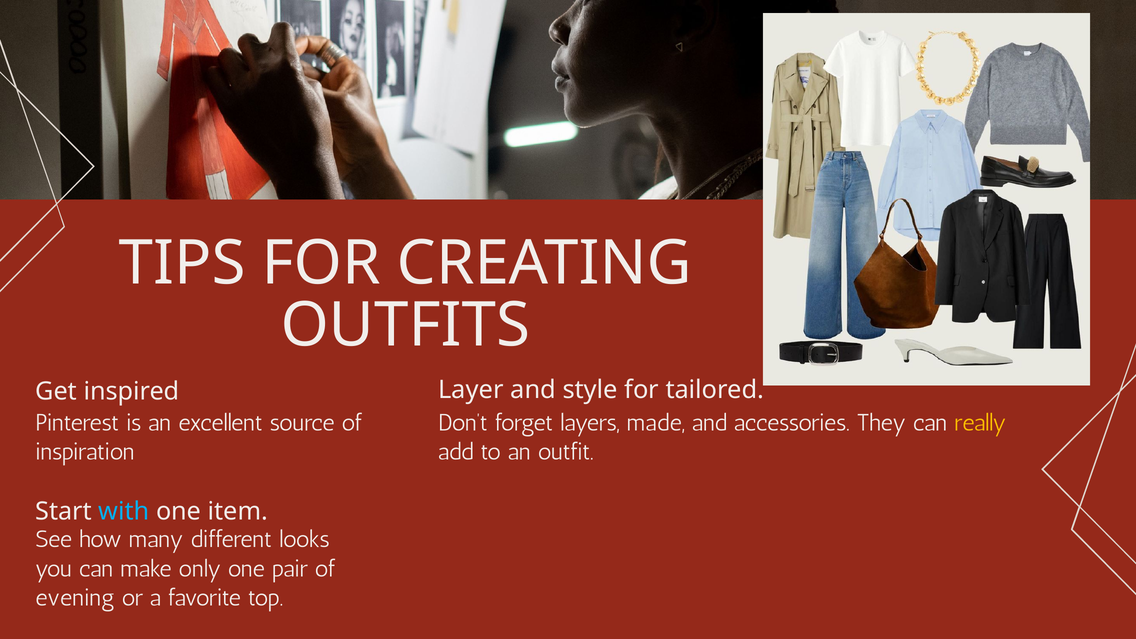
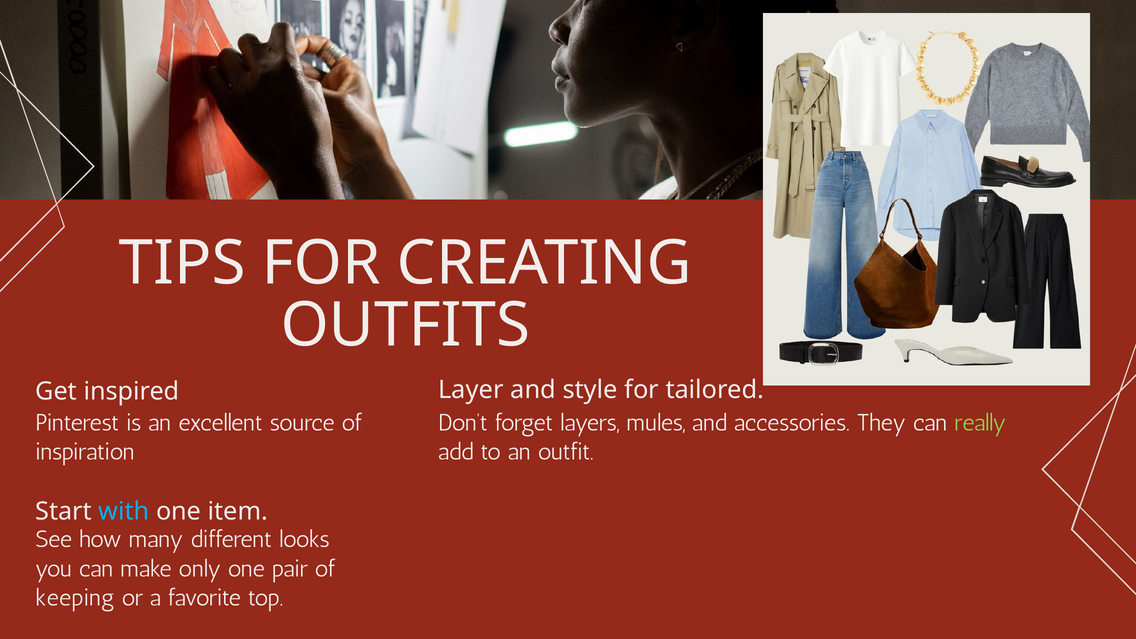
made: made -> mules
really colour: yellow -> light green
evening: evening -> keeping
